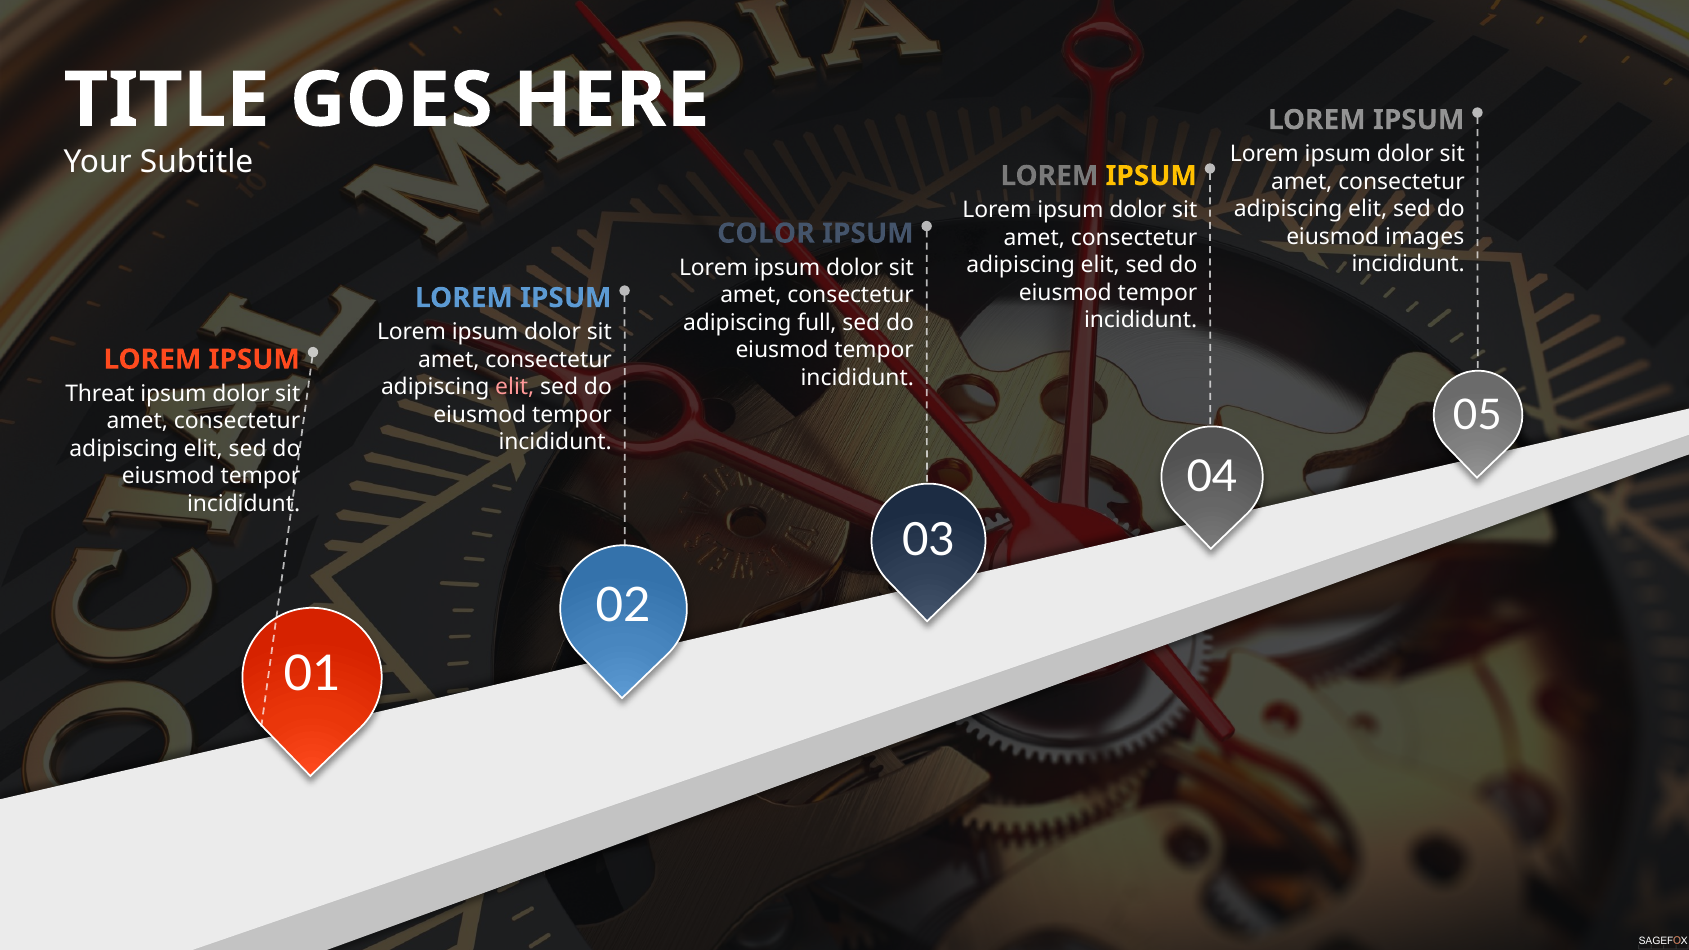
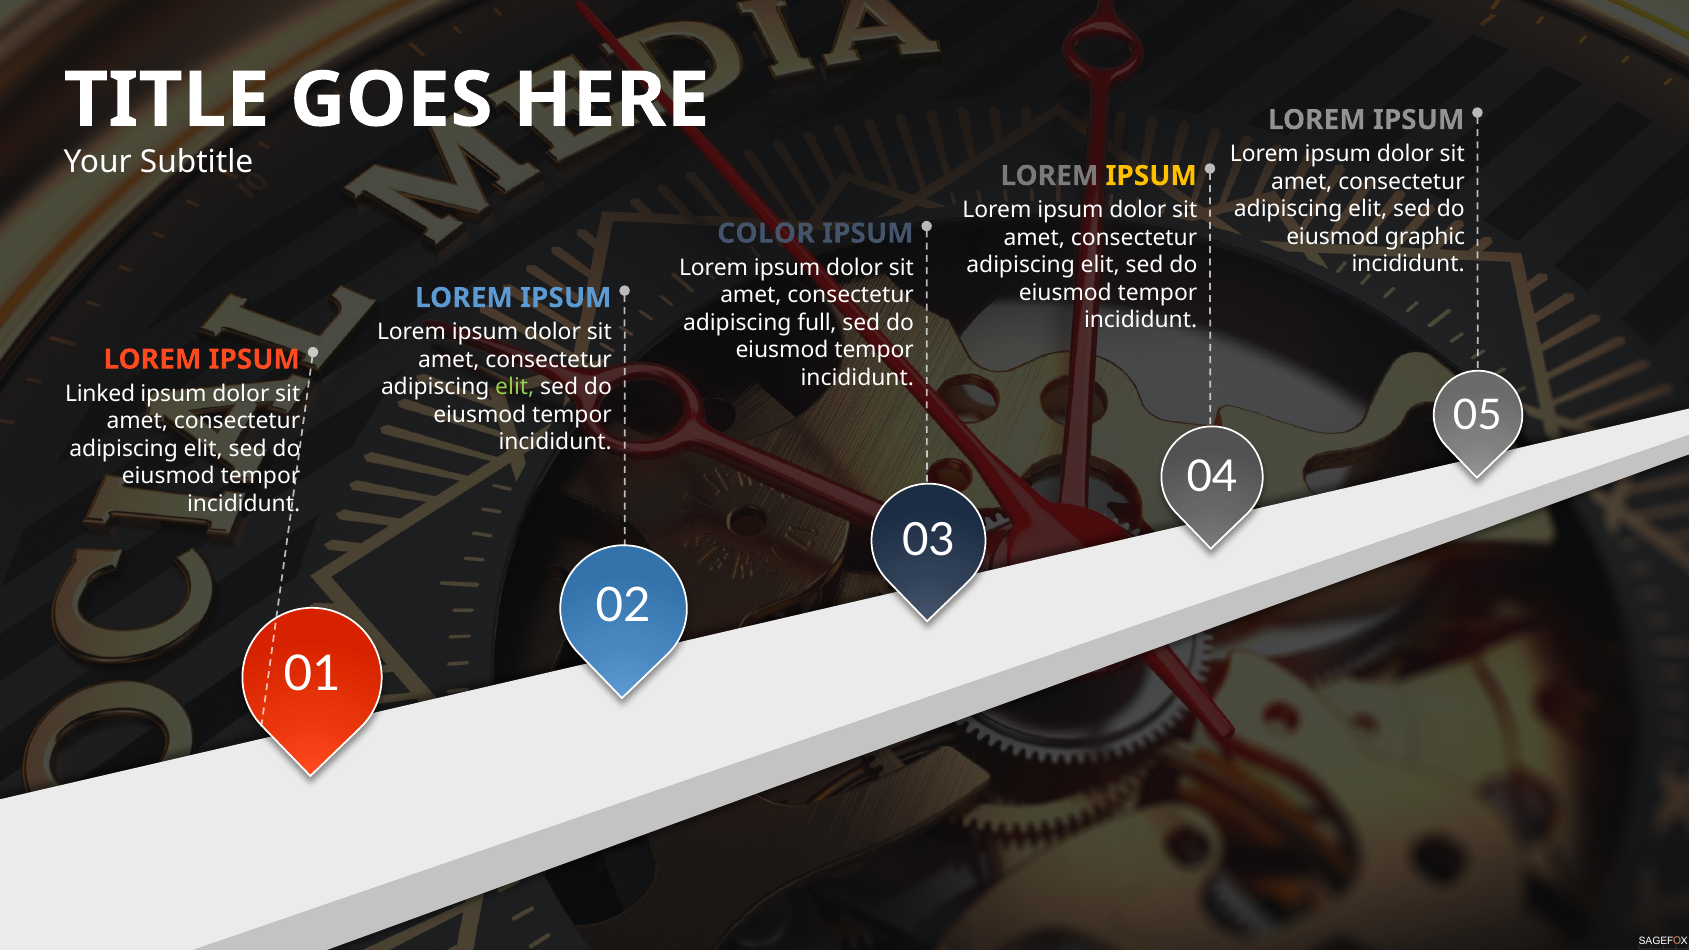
images: images -> graphic
elit at (515, 387) colour: pink -> light green
Threat: Threat -> Linked
